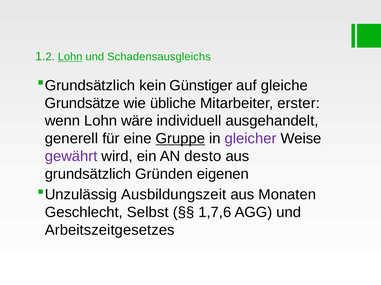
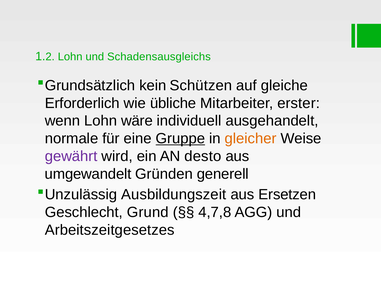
Lohn at (70, 57) underline: present -> none
Günstiger: Günstiger -> Schützen
Grundsätze: Grundsätze -> Erforderlich
generell: generell -> normale
gleicher colour: purple -> orange
grundsätzlich: grundsätzlich -> umgewandelt
eigenen: eigenen -> generell
Monaten: Monaten -> Ersetzen
Selbst: Selbst -> Grund
1,7,6: 1,7,6 -> 4,7,8
